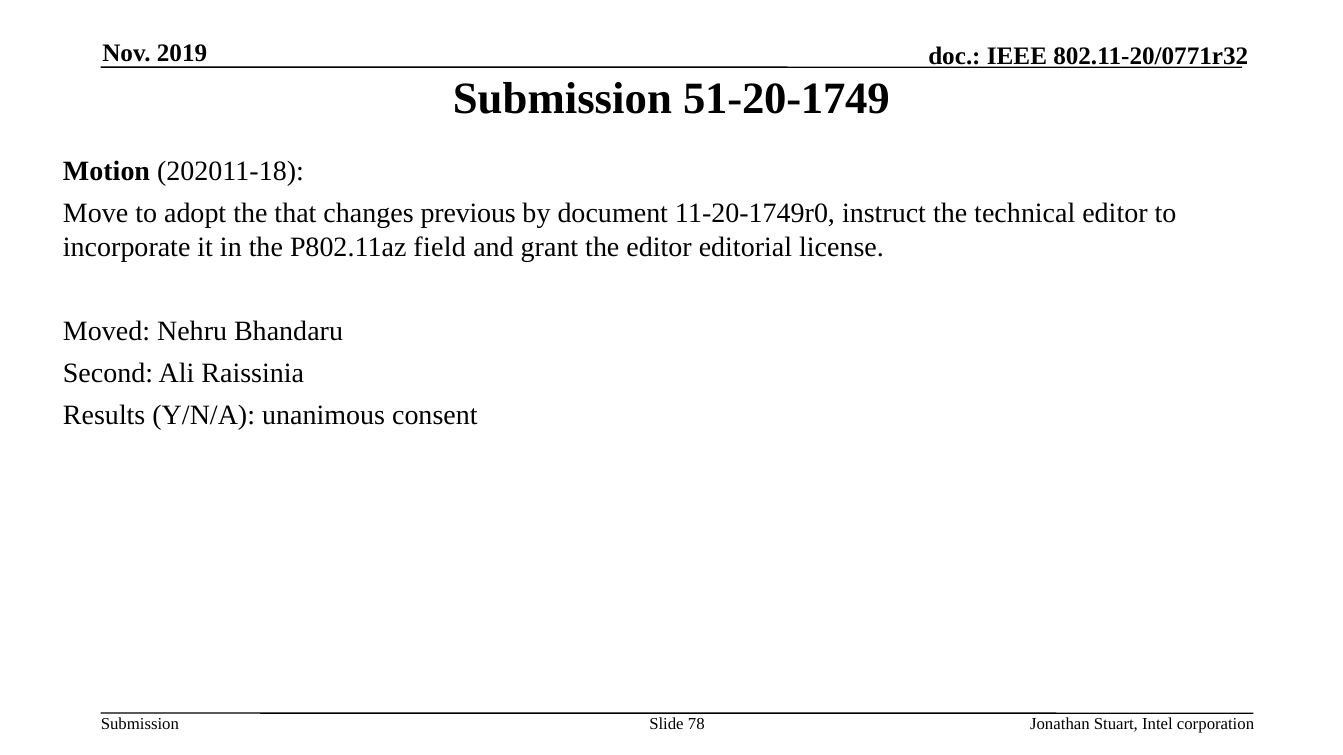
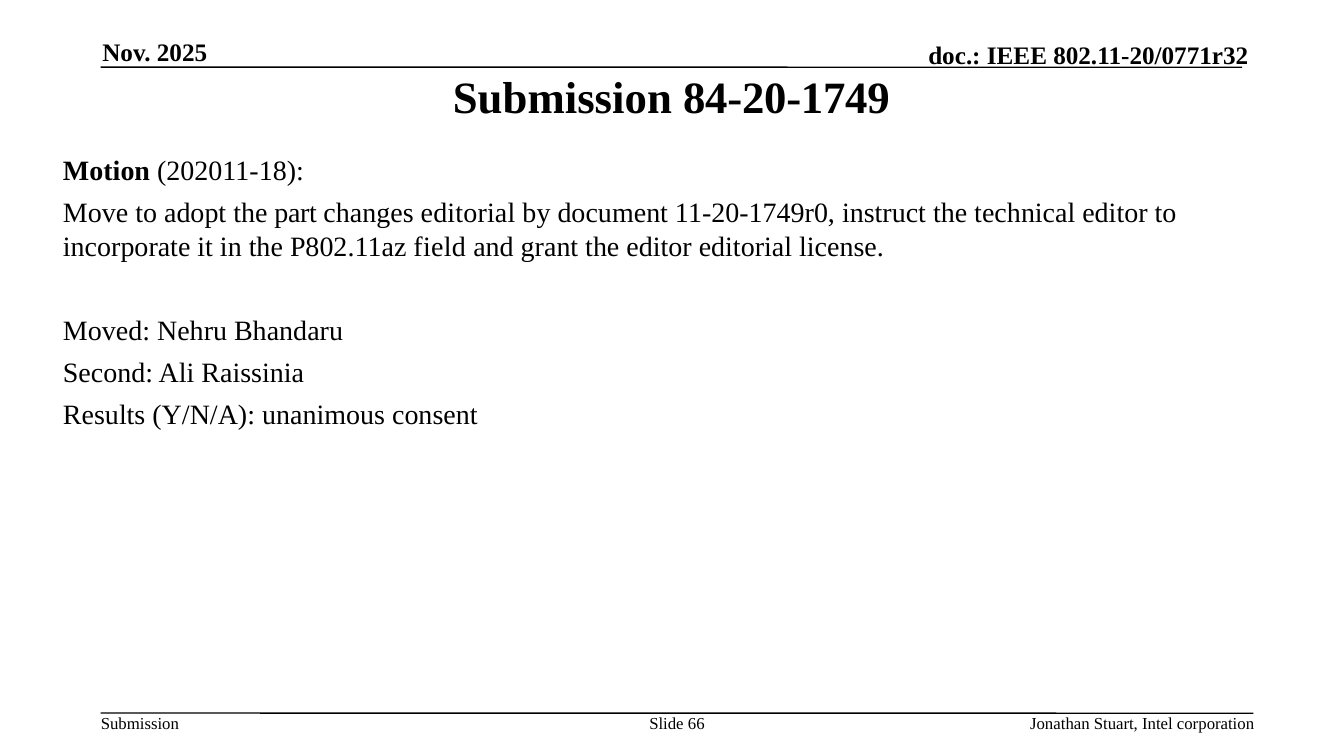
2019: 2019 -> 2025
51-20-1749: 51-20-1749 -> 84-20-1749
that: that -> part
changes previous: previous -> editorial
78: 78 -> 66
